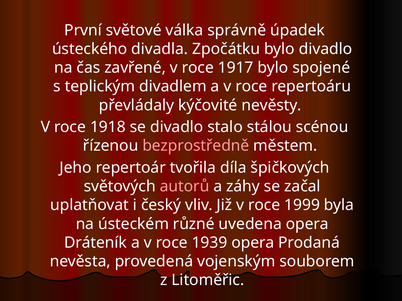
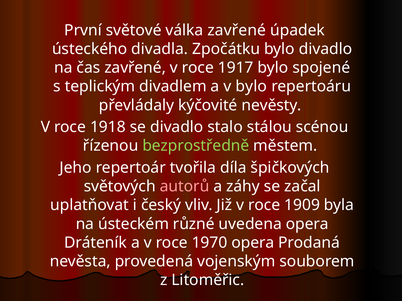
válka správně: správně -> zavřené
divadlem a v roce: roce -> bylo
bezprostředně colour: pink -> light green
1999: 1999 -> 1909
1939: 1939 -> 1970
